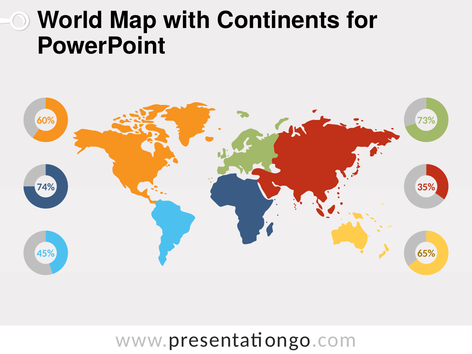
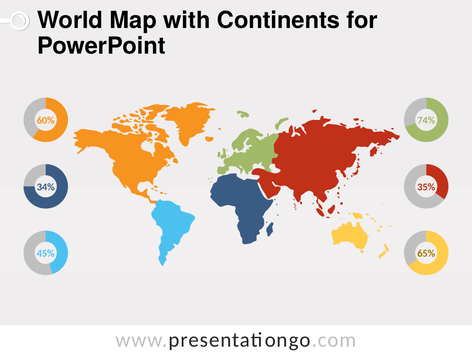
73%: 73% -> 74%
74%: 74% -> 34%
